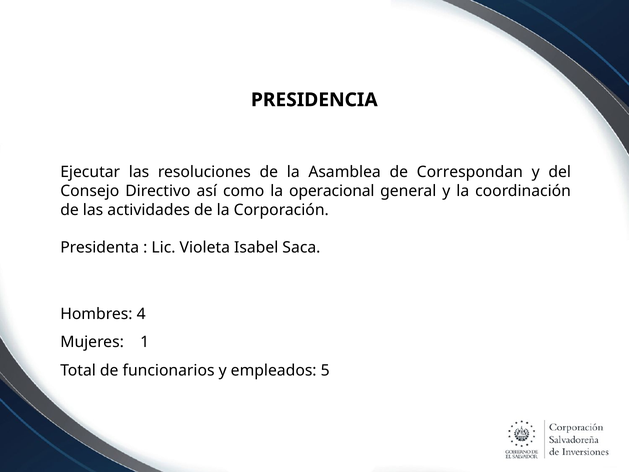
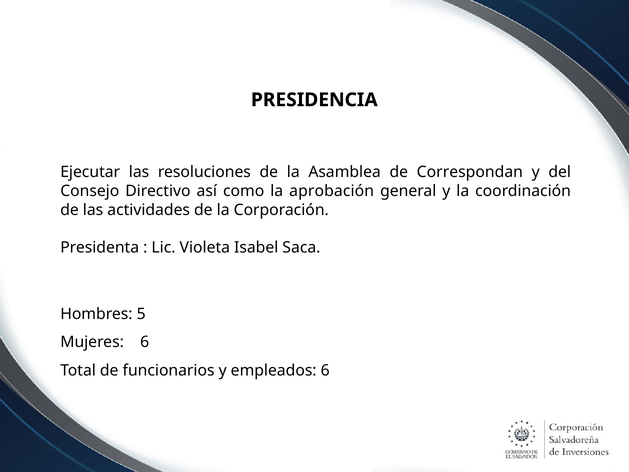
operacional: operacional -> aprobación
4: 4 -> 5
Mujeres 1: 1 -> 6
empleados 5: 5 -> 6
